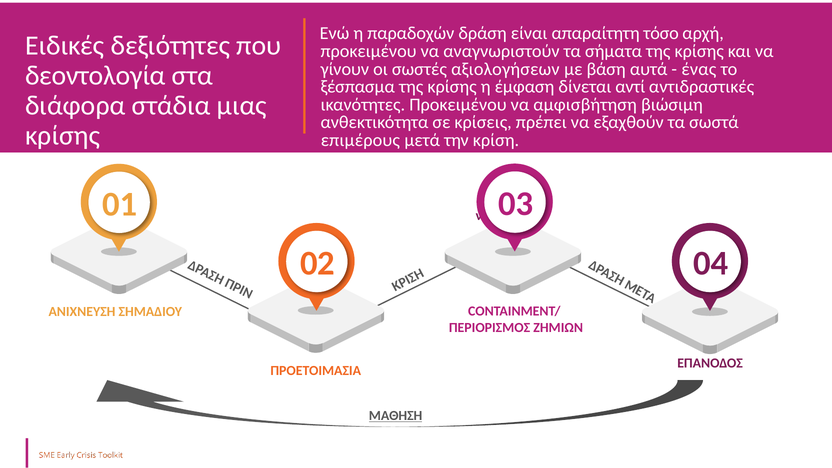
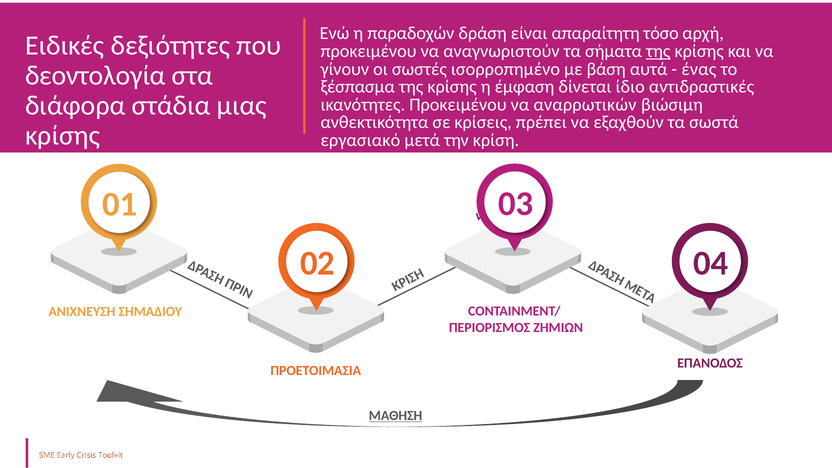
της at (658, 51) underline: none -> present
αξιολογήσεων: αξιολογήσεων -> ισορροπημένο
αντί: αντί -> ίδιο
αμφισβήτηση: αμφισβήτηση -> αναρρωτικών
επιμέρους: επιμέρους -> εργασιακό
